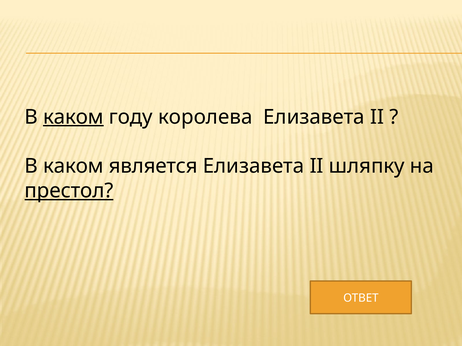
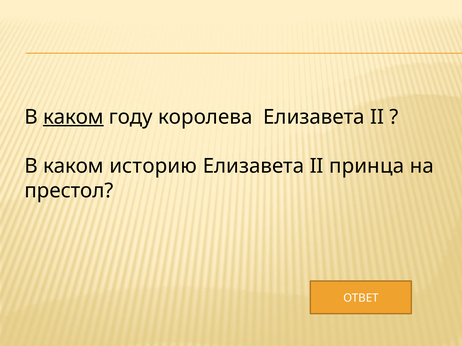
является: является -> историю
шляпку: шляпку -> принца
престол underline: present -> none
